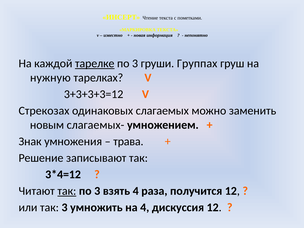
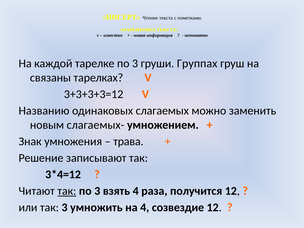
тарелке underline: present -> none
нужную: нужную -> связаны
Стрекозах: Стрекозах -> Названию
дискуссия: дискуссия -> созвездие
